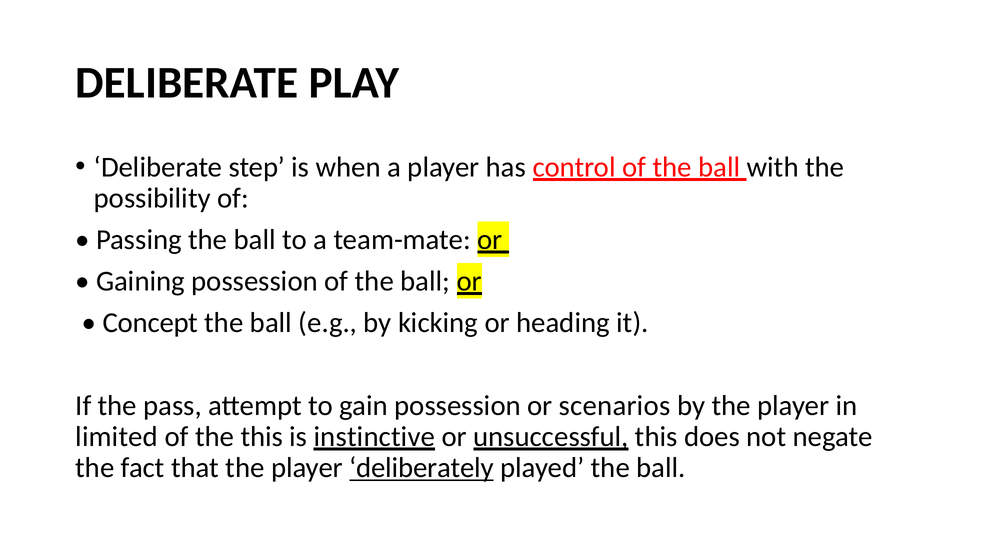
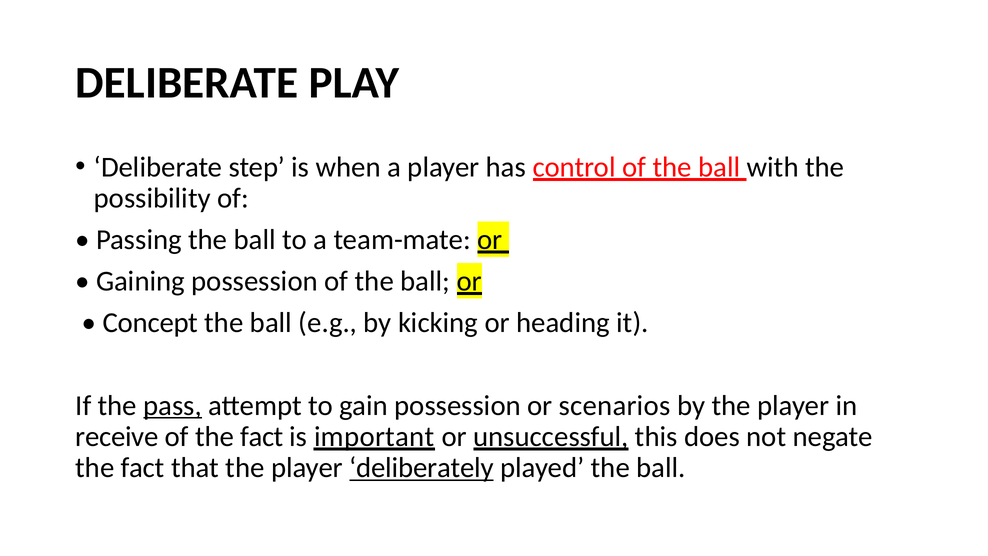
pass underline: none -> present
limited: limited -> receive
of the this: this -> fact
instinctive: instinctive -> important
